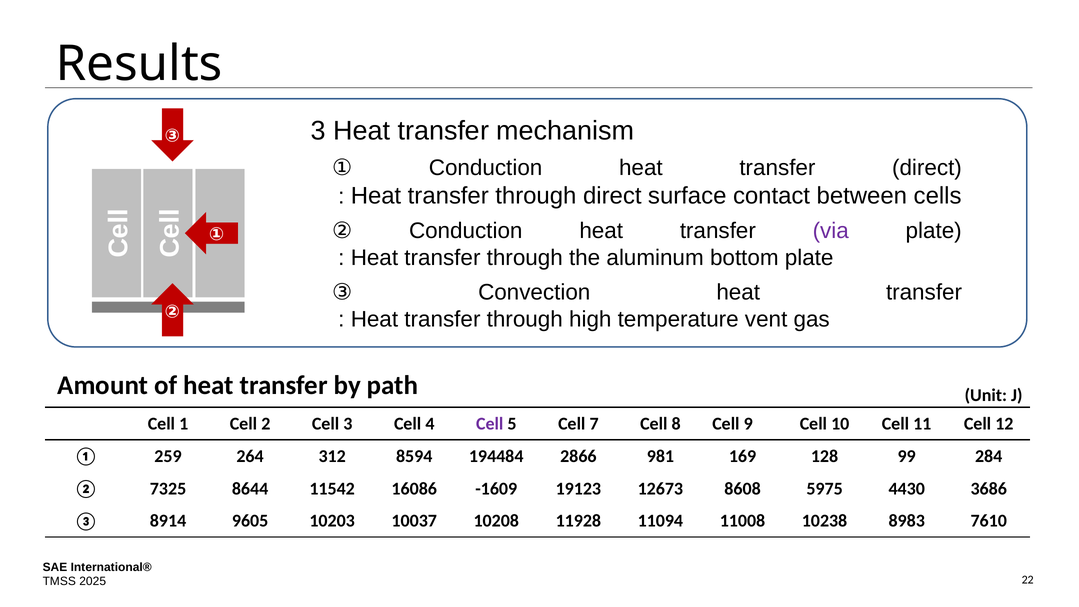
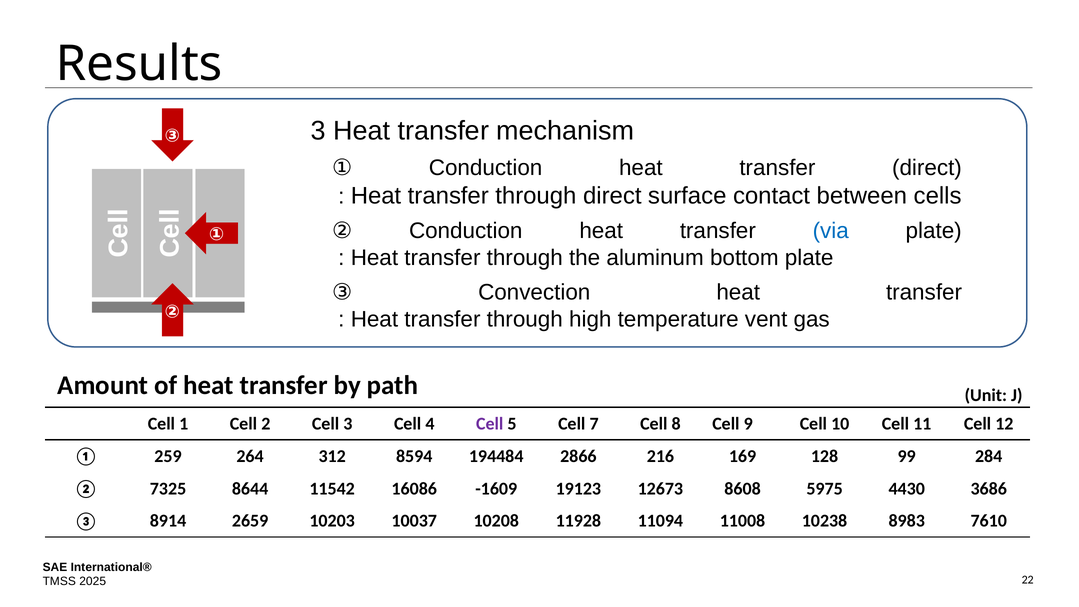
via colour: purple -> blue
981: 981 -> 216
9605: 9605 -> 2659
